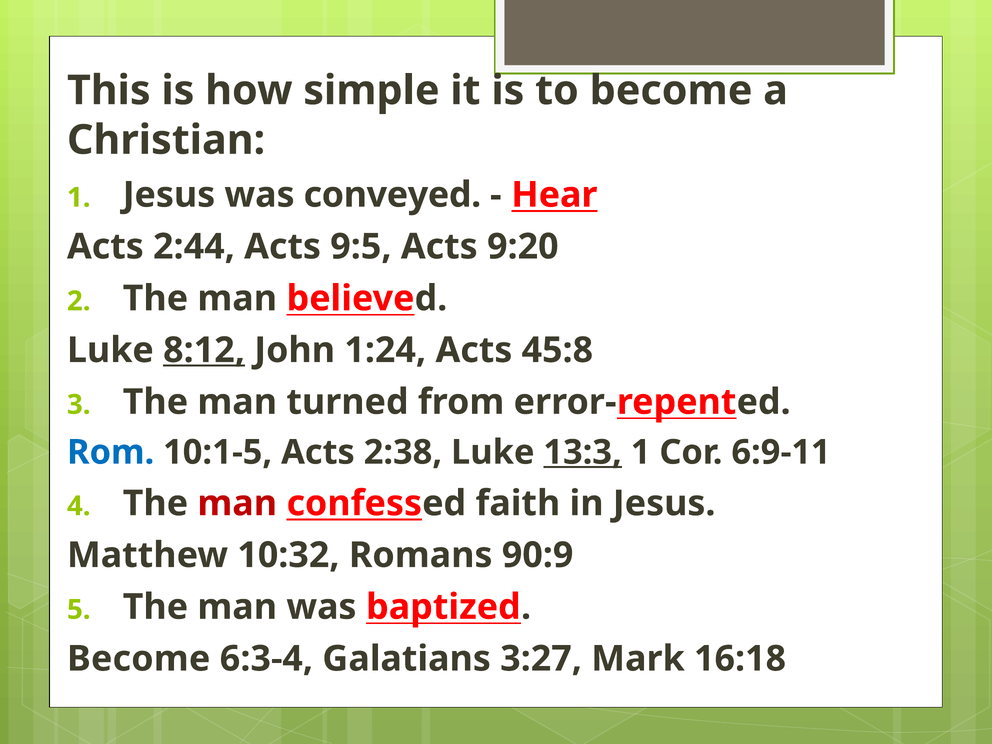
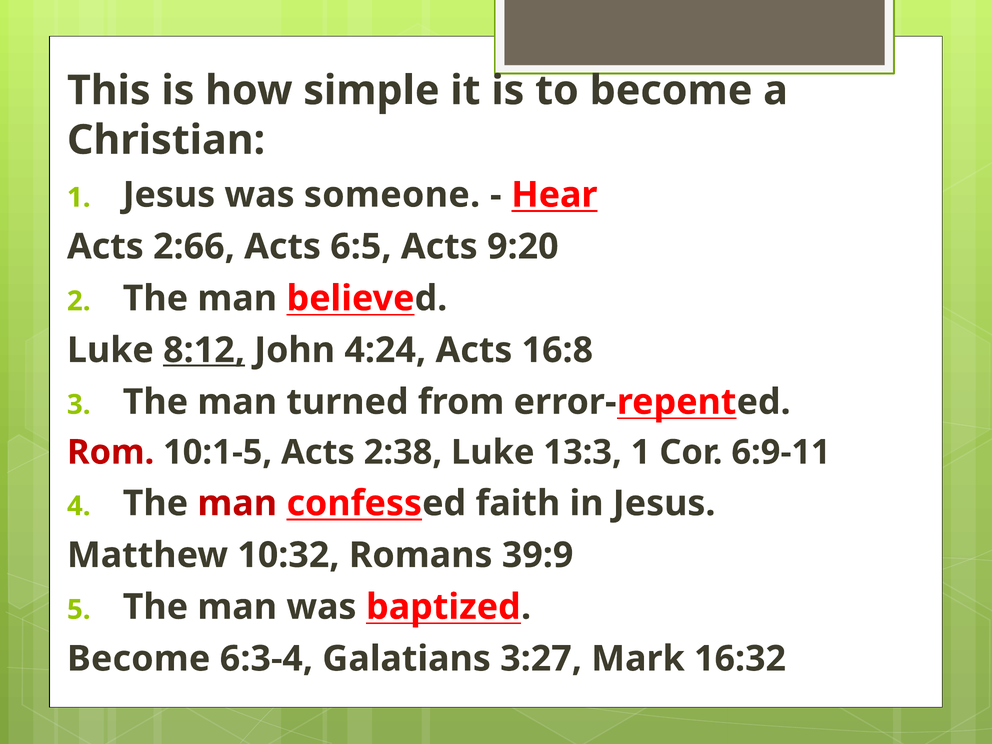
conveyed: conveyed -> someone
2:44: 2:44 -> 2:66
9:5: 9:5 -> 6:5
1:24: 1:24 -> 4:24
45:8: 45:8 -> 16:8
Rom colour: blue -> red
13:3 underline: present -> none
90:9: 90:9 -> 39:9
16:18: 16:18 -> 16:32
